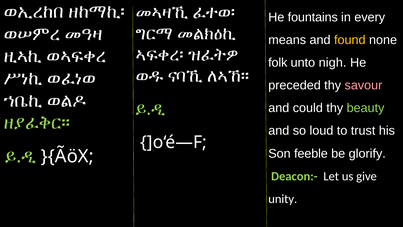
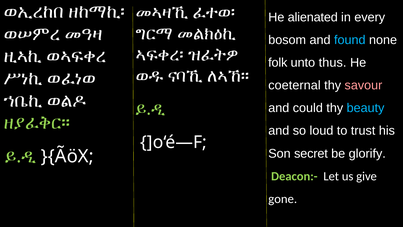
fountains: fountains -> alienated
means: means -> bosom
found colour: yellow -> light blue
nigh: nigh -> thus
preceded: preceded -> coeternal
beauty colour: light green -> light blue
feeble: feeble -> secret
unity: unity -> gone
